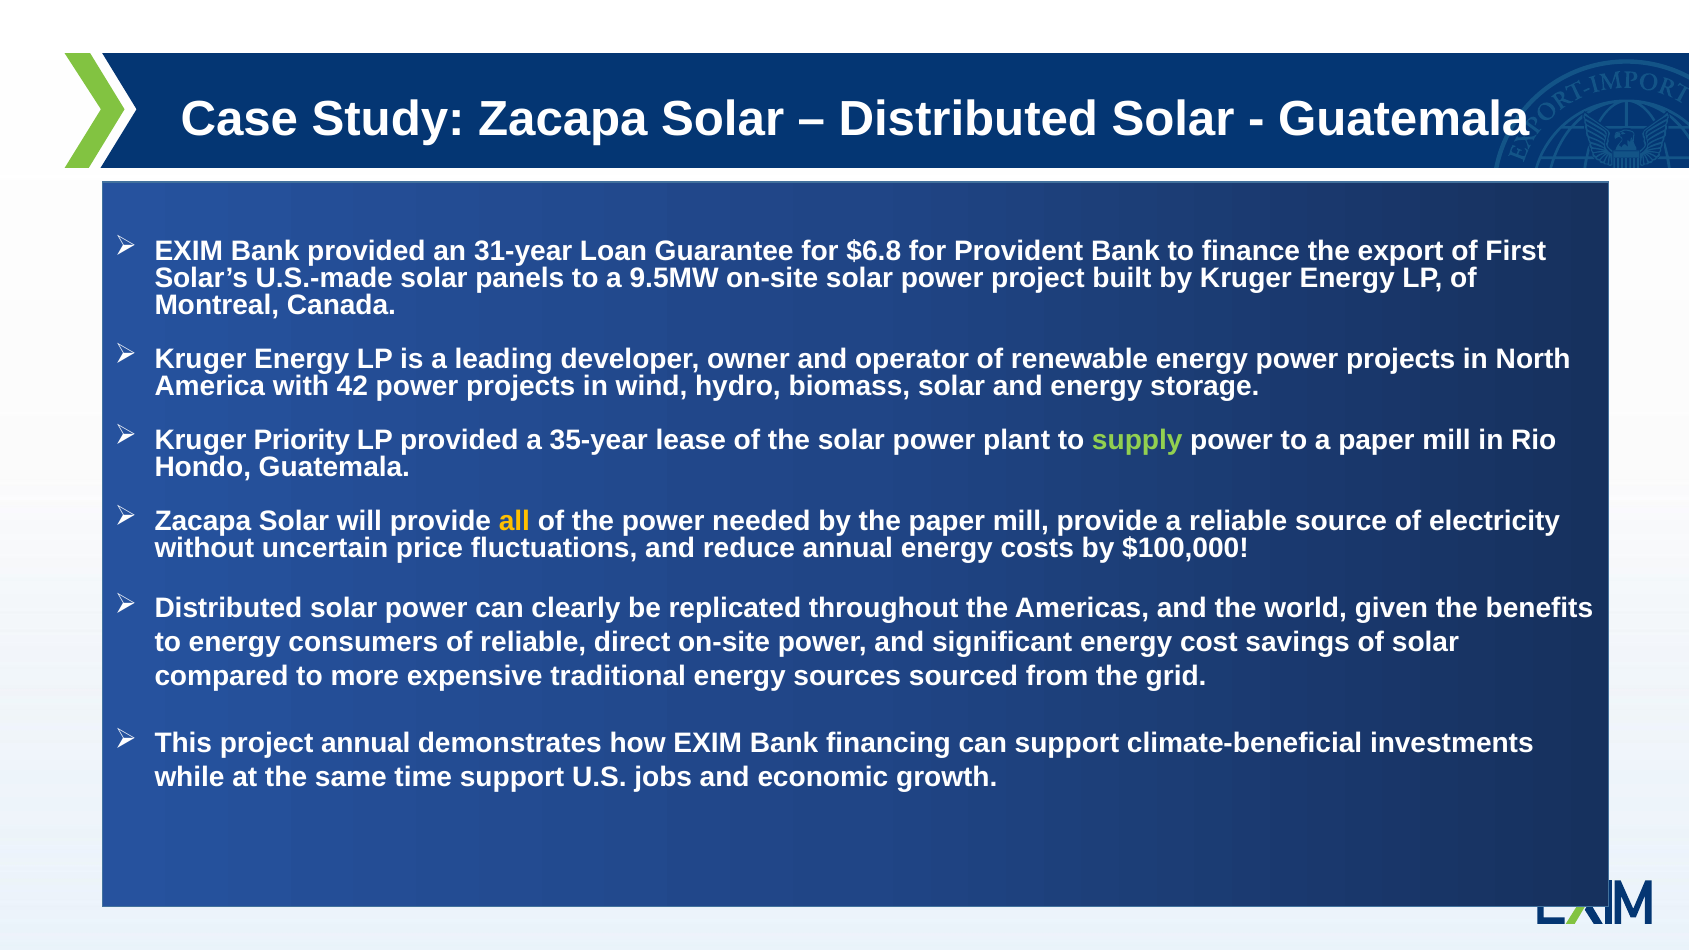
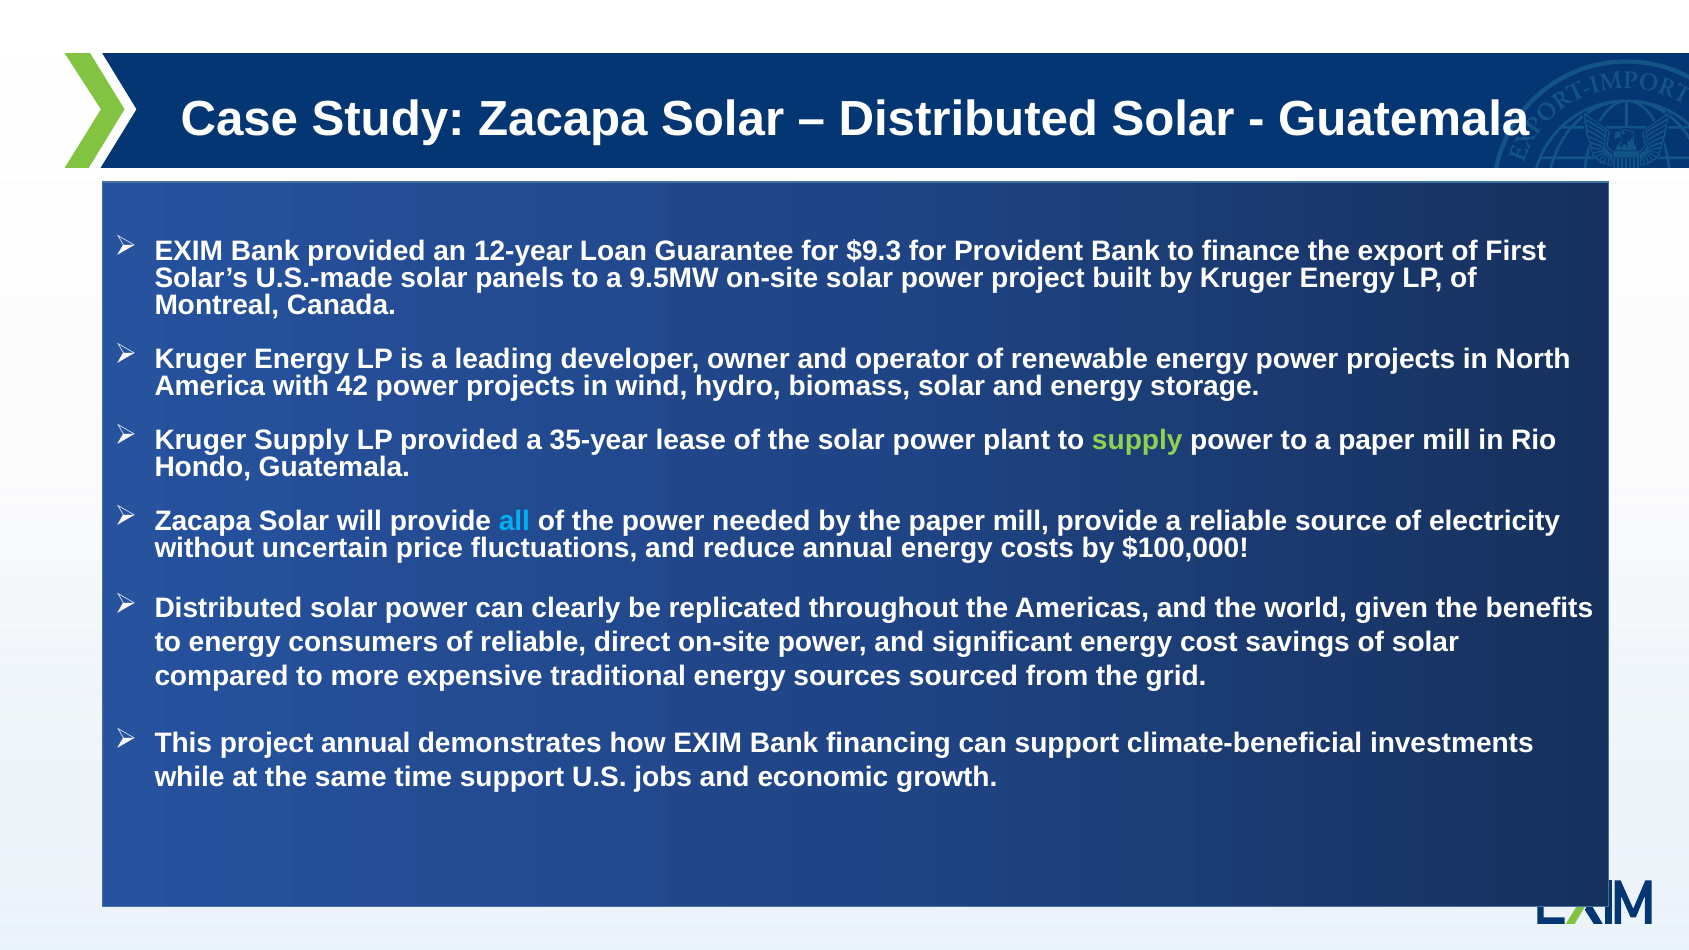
31-year: 31-year -> 12-year
$6.8: $6.8 -> $9.3
Kruger Priority: Priority -> Supply
all colour: yellow -> light blue
